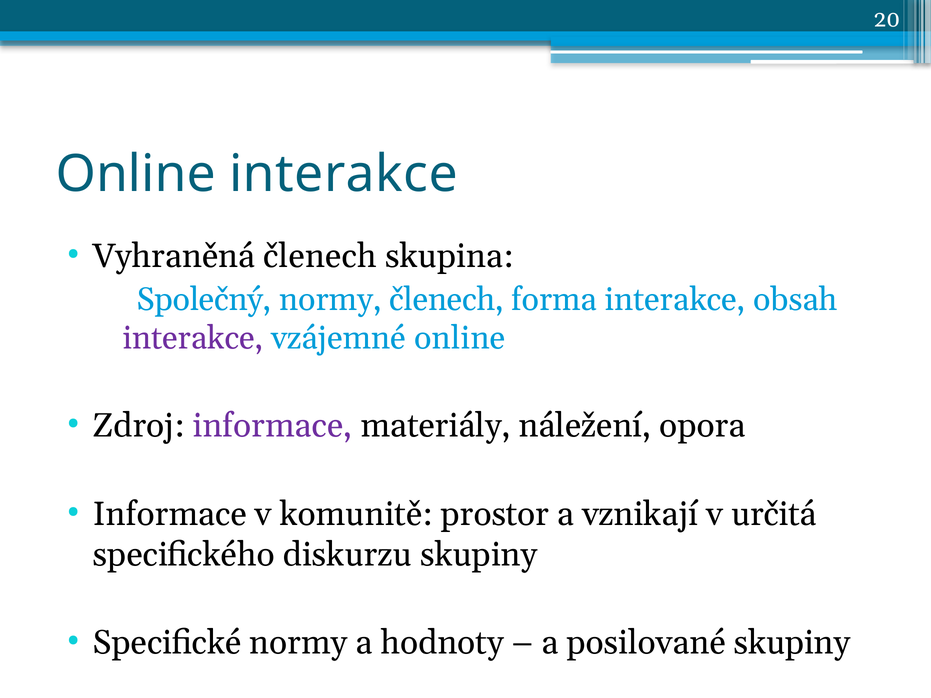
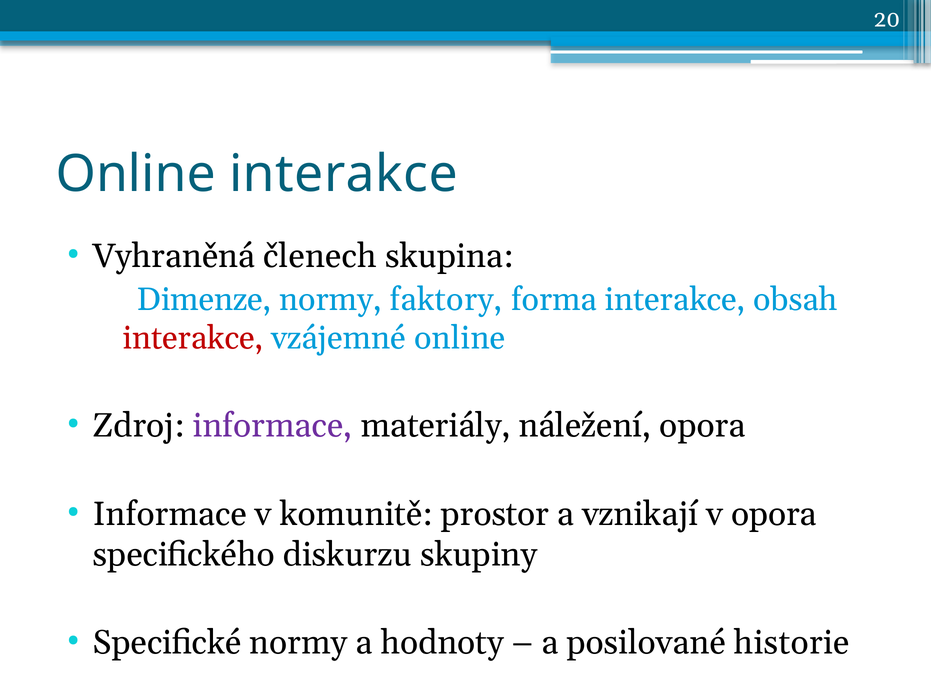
Společný: Společný -> Dimenze
normy členech: členech -> faktory
interakce at (193, 338) colour: purple -> red
v určitá: určitá -> opora
posilované skupiny: skupiny -> historie
